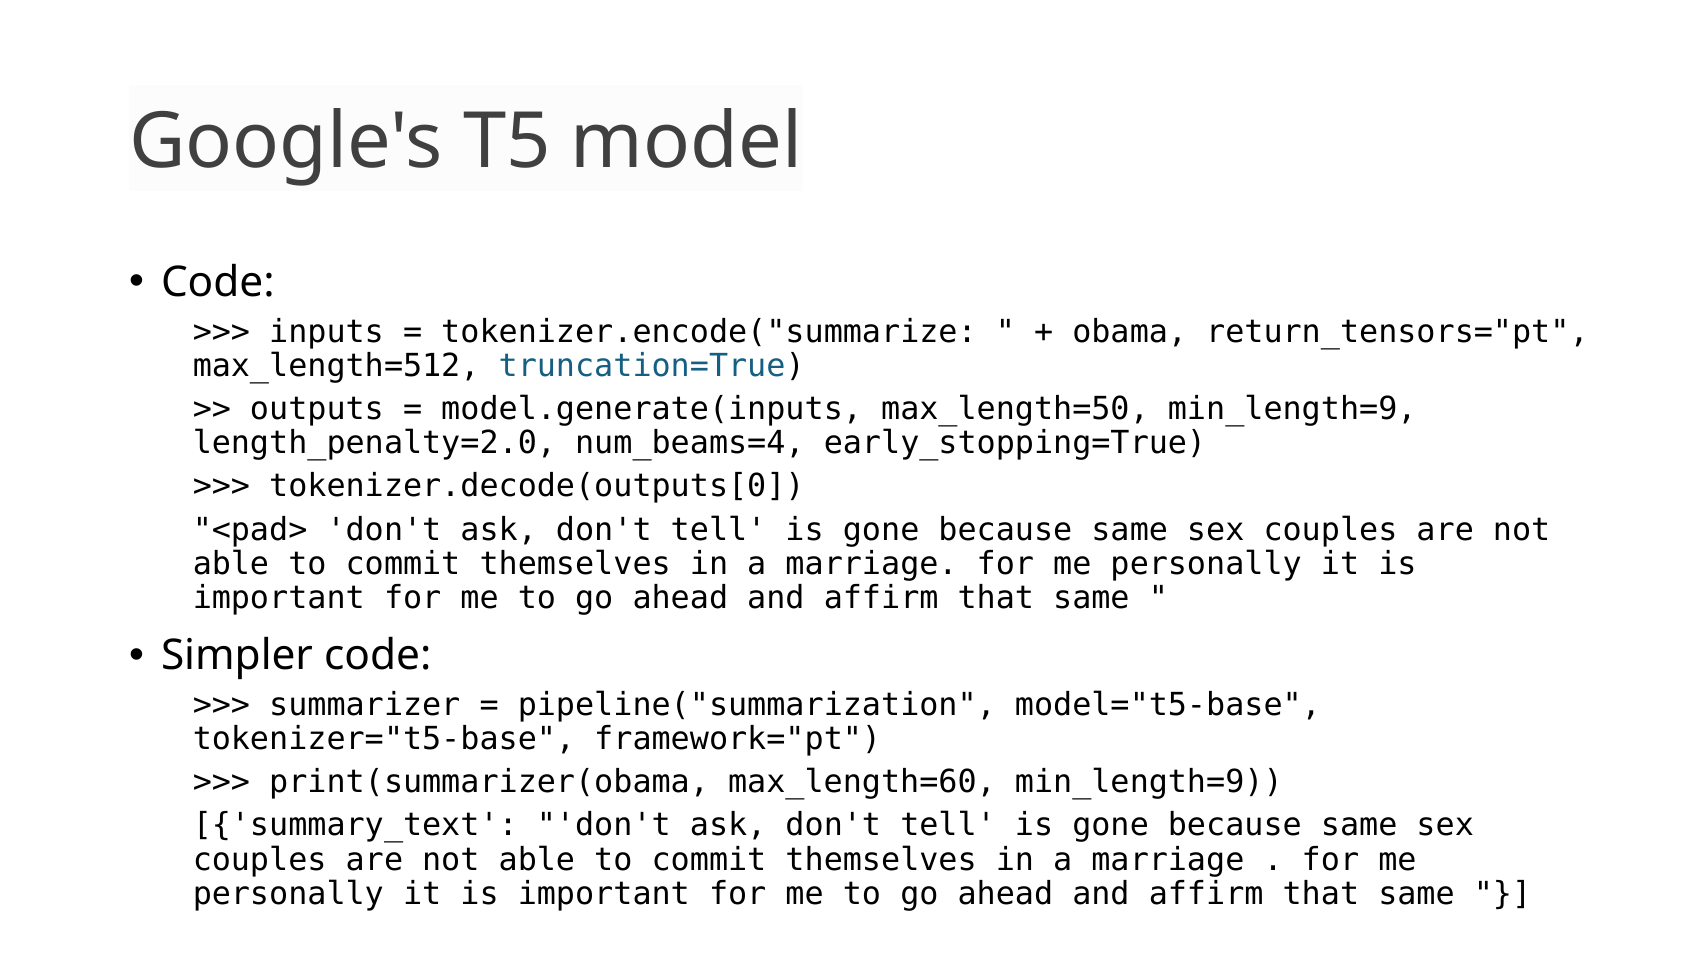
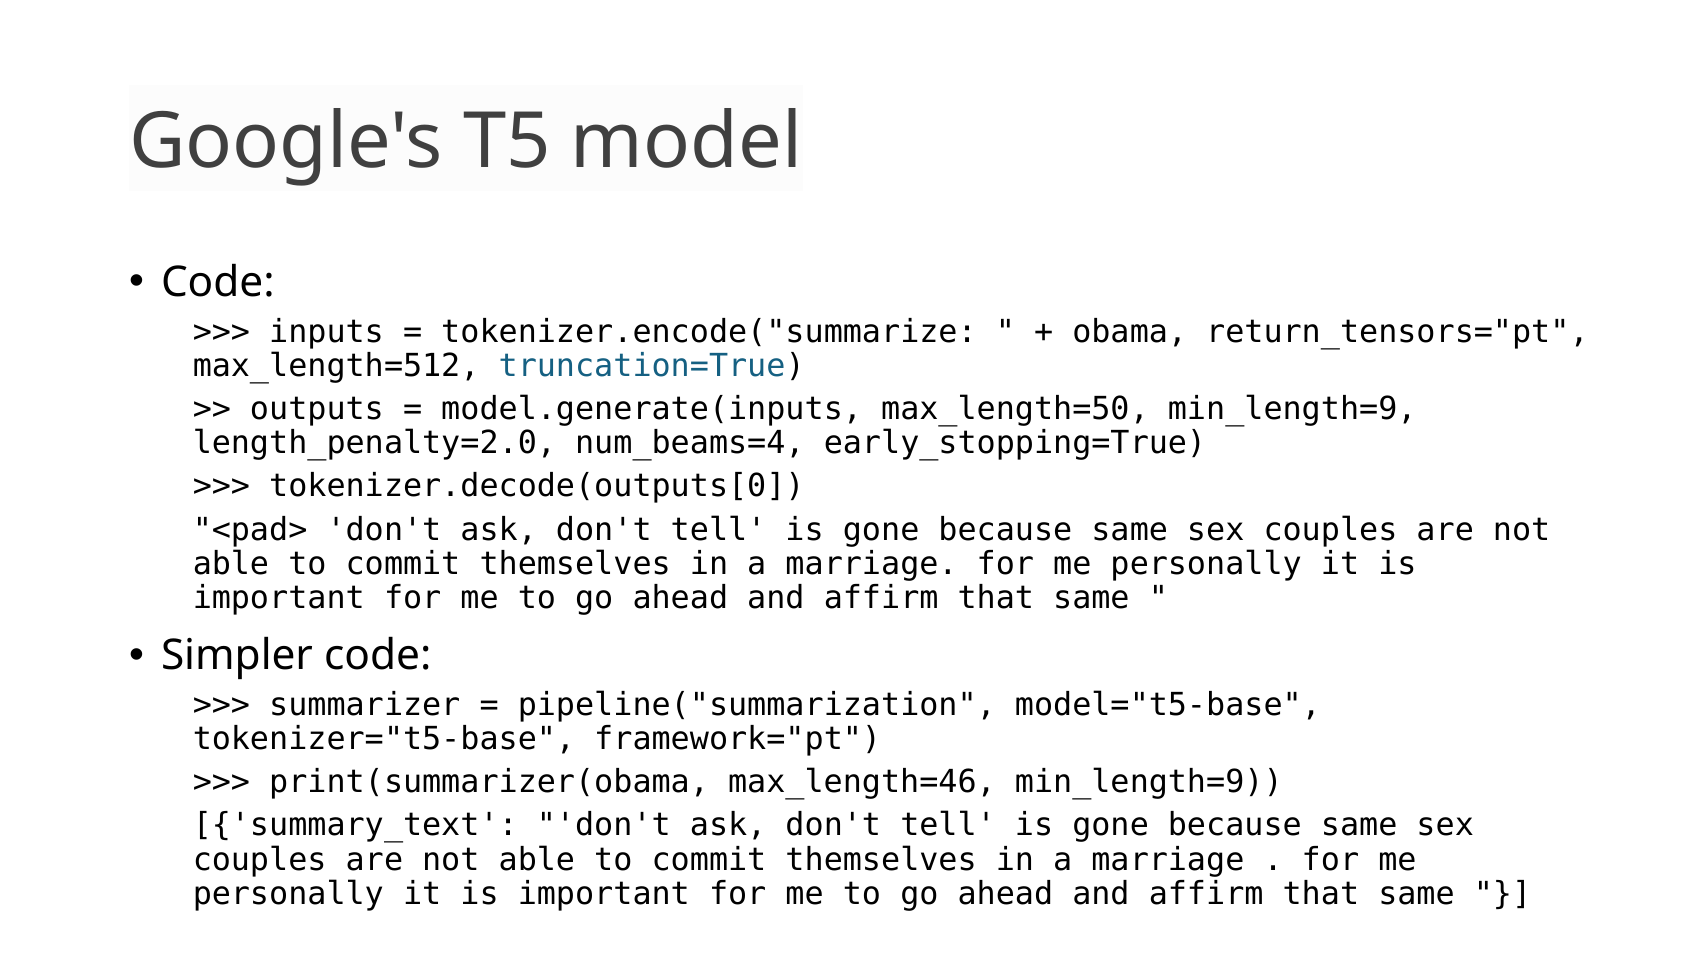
max_length=60: max_length=60 -> max_length=46
